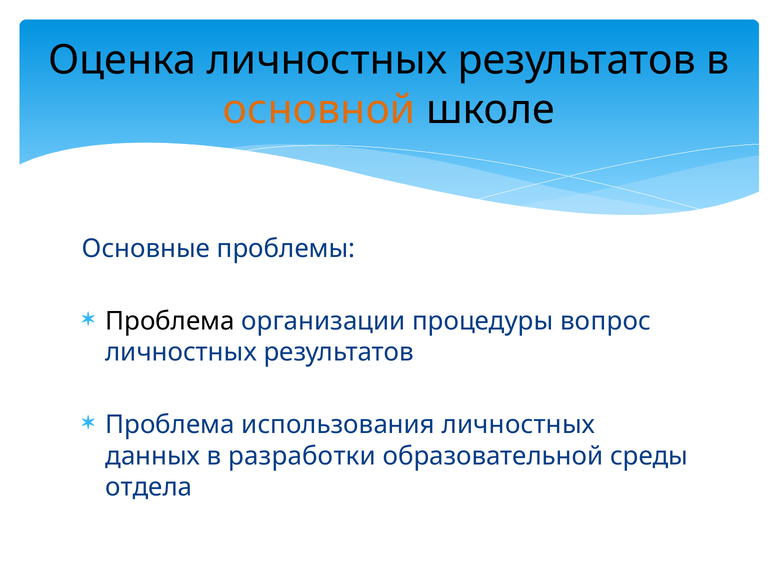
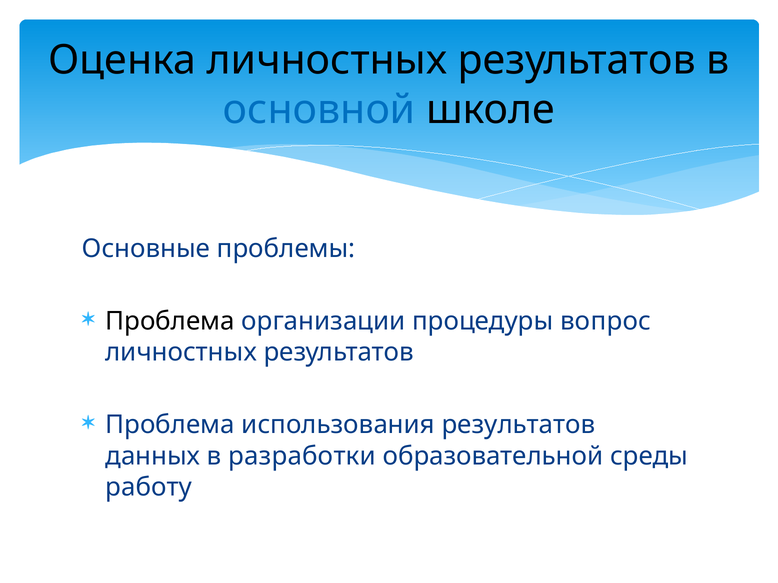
основной colour: orange -> blue
использования личностных: личностных -> результатов
отдела: отдела -> работу
